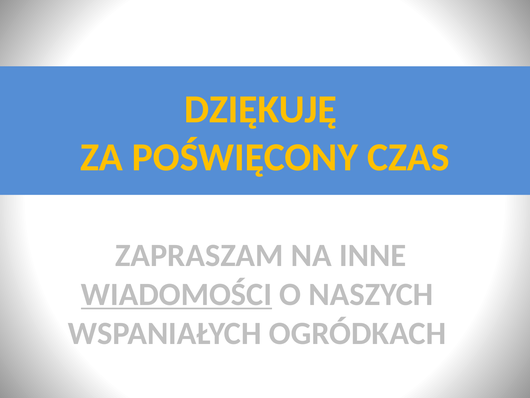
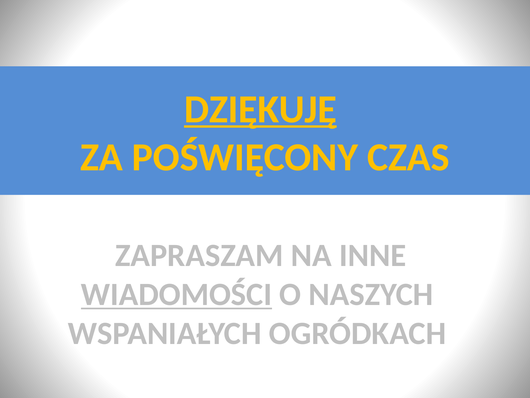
DZIĘKUJĘ underline: none -> present
